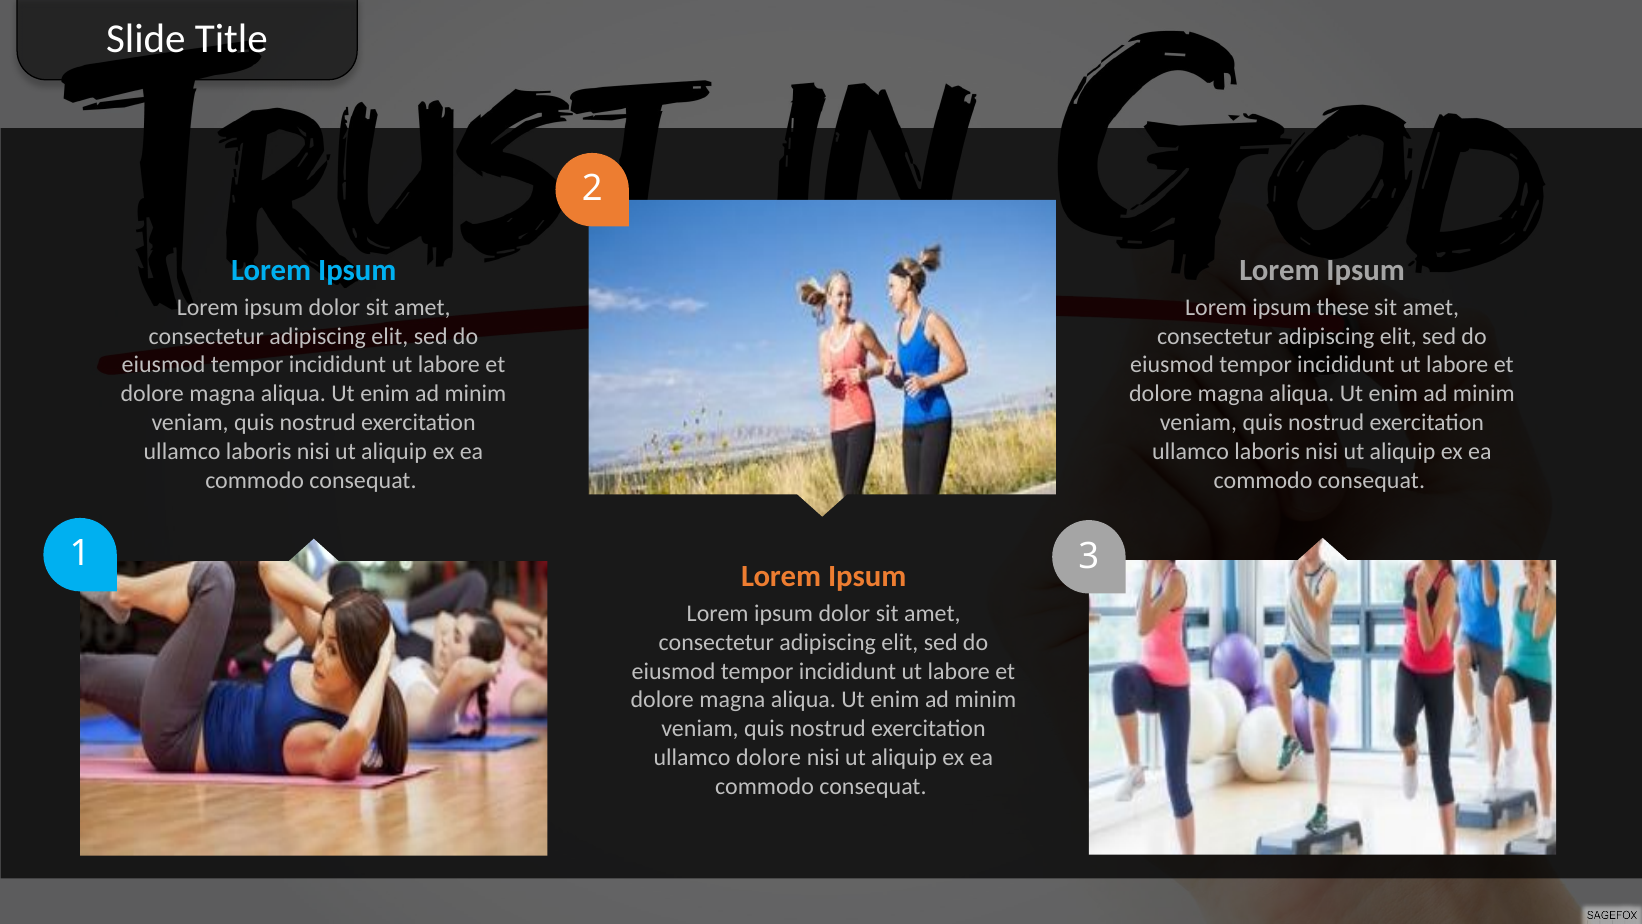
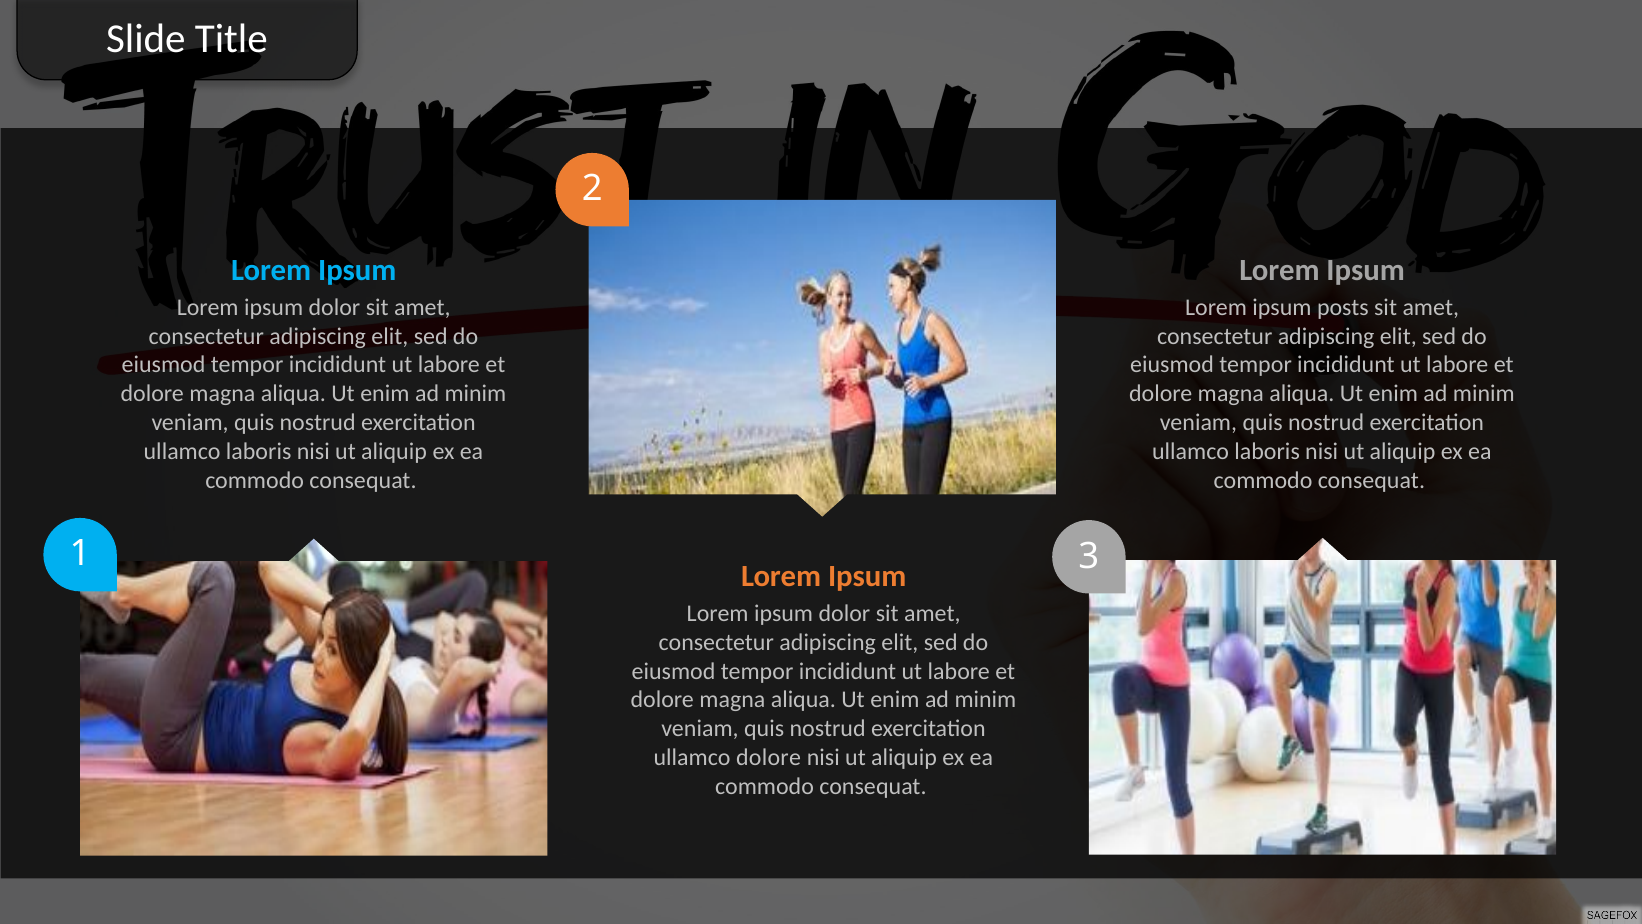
these: these -> posts
